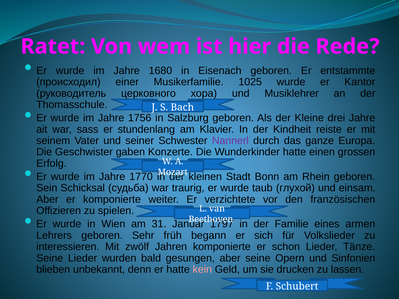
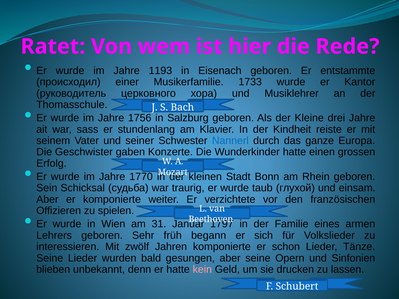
1680: 1680 -> 1193
1025: 1025 -> 1733
Nannerl colour: purple -> blue
